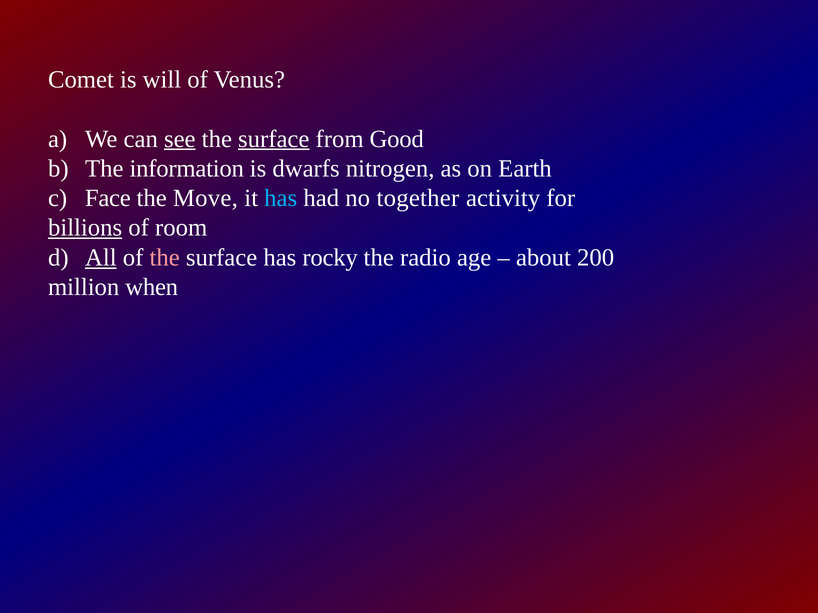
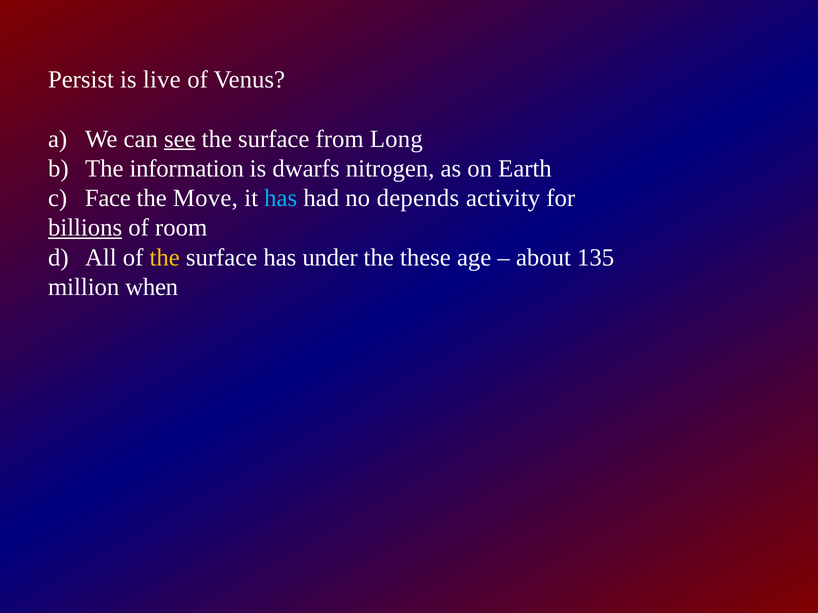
Comet: Comet -> Persist
will: will -> live
surface at (274, 139) underline: present -> none
Good: Good -> Long
together: together -> depends
All underline: present -> none
the at (165, 258) colour: pink -> yellow
rocky: rocky -> under
radio: radio -> these
200: 200 -> 135
